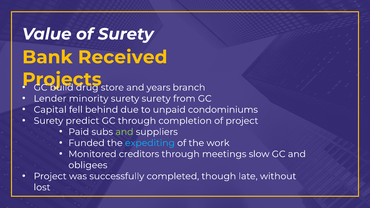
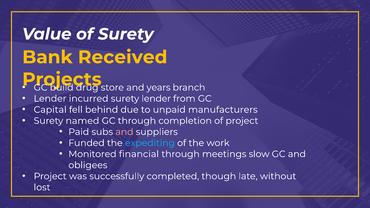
minority: minority -> incurred
surety surety: surety -> lender
condominiums: condominiums -> manufacturers
predict: predict -> named
and at (124, 132) colour: light green -> pink
creditors: creditors -> financial
